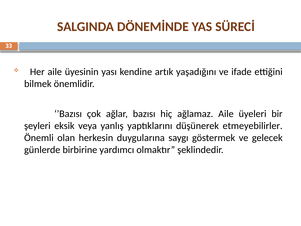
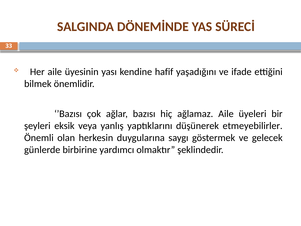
artık: artık -> hafif
